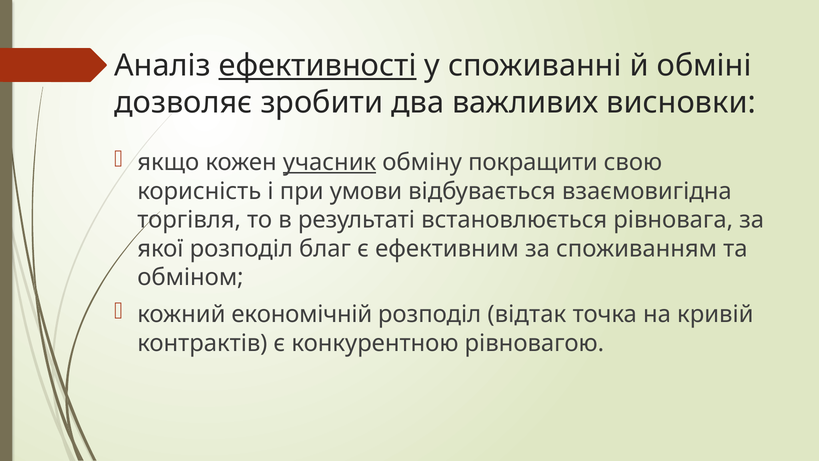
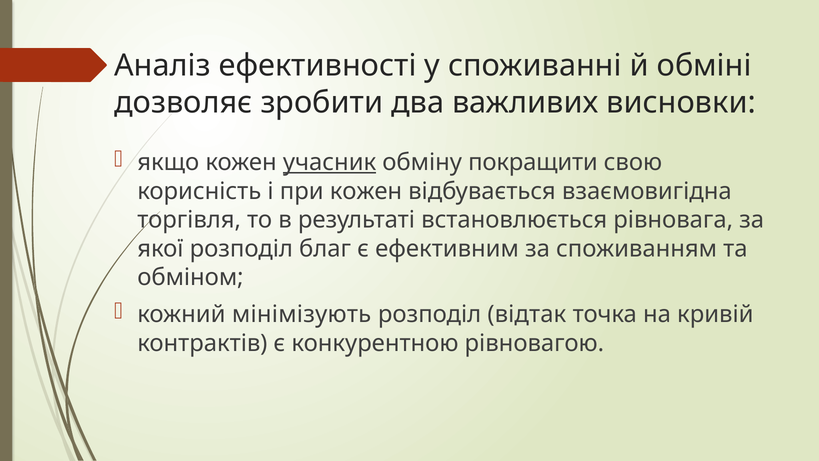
ефективності underline: present -> none
при умови: умови -> кожен
економічній: економічній -> мінімізують
